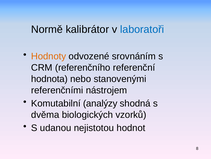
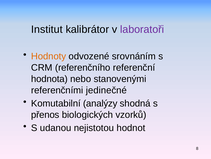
Normě: Normě -> Institut
laboratoři colour: blue -> purple
nástrojem: nástrojem -> jedinečné
dvěma: dvěma -> přenos
